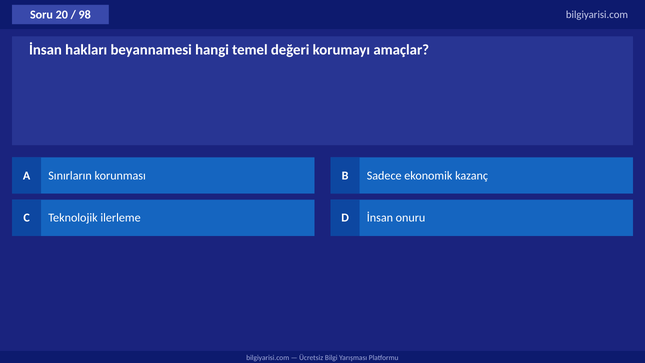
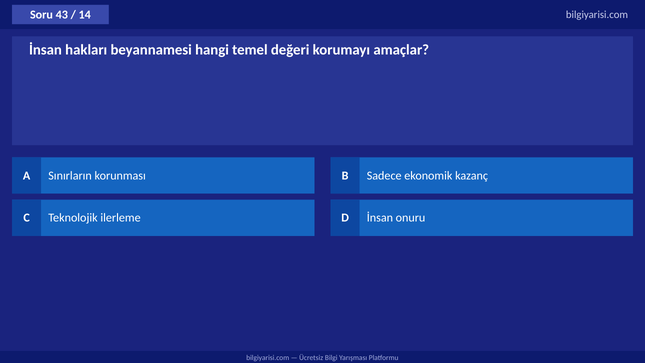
20: 20 -> 43
98: 98 -> 14
